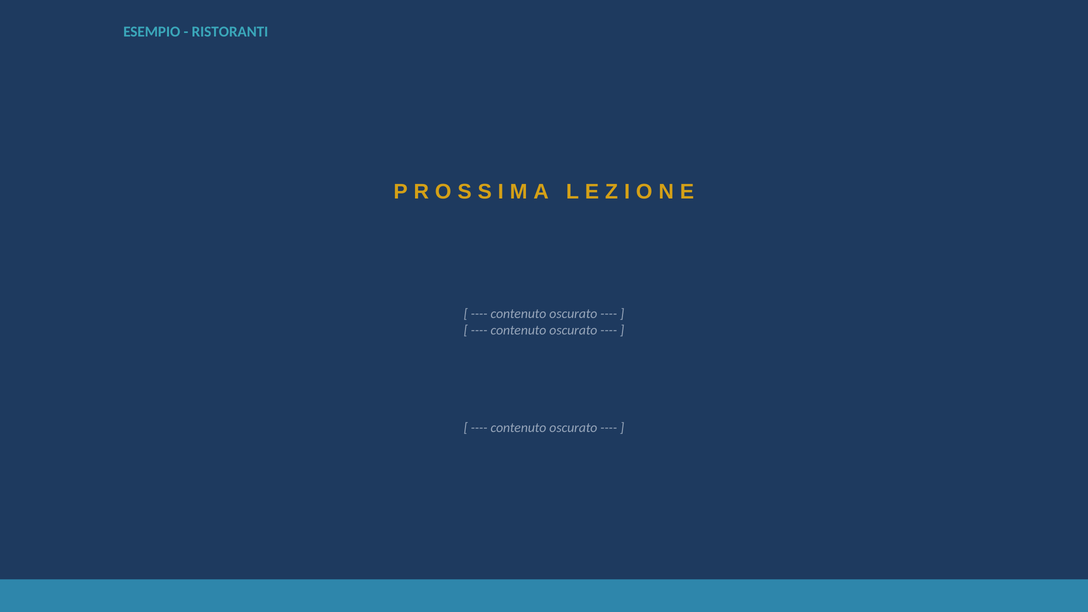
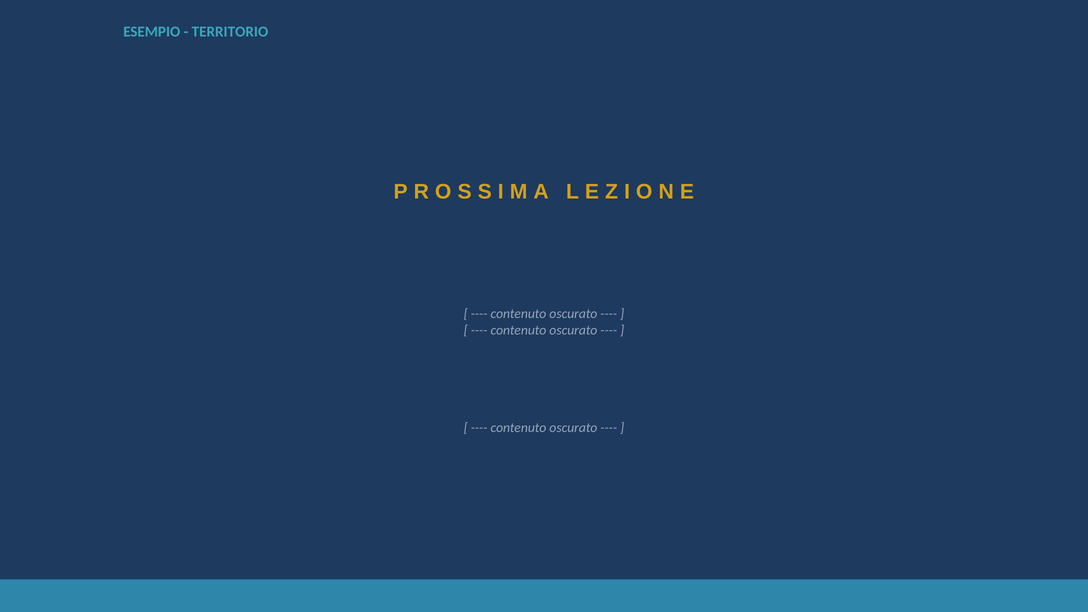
RISTORANTI: RISTORANTI -> TERRITORIO
